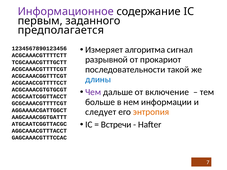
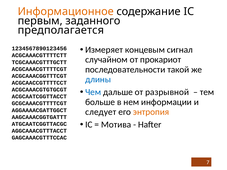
Информационное colour: purple -> orange
алгоритма: алгоритма -> концевым
разрывной: разрывной -> случайном
Чем colour: purple -> blue
включение: включение -> разрывной
Встречи: Встречи -> Мотива
